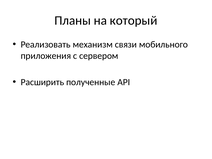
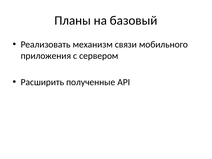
который: который -> базовый
